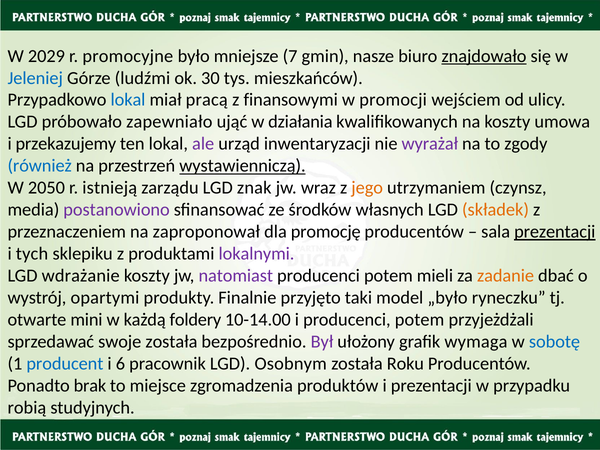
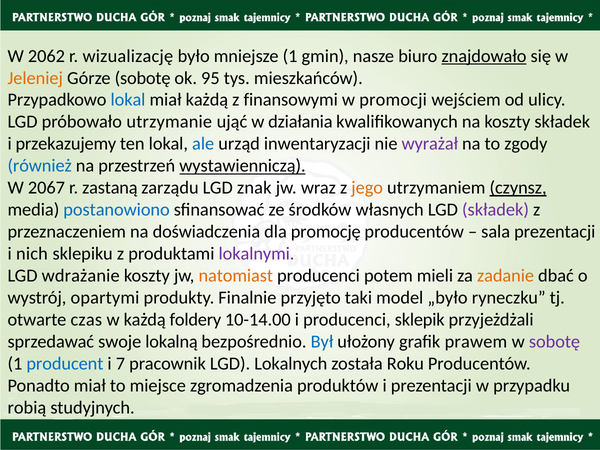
2029: 2029 -> 2062
promocyjne: promocyjne -> wizualizację
mniejsze 7: 7 -> 1
Jeleniej colour: blue -> orange
Górze ludźmi: ludźmi -> sobotę
30: 30 -> 95
miał pracą: pracą -> każdą
zapewniało: zapewniało -> utrzymanie
koszty umowa: umowa -> składek
ale colour: purple -> blue
2050: 2050 -> 2067
istnieją: istnieją -> zastaną
czynsz underline: none -> present
postanowiono colour: purple -> blue
składek at (495, 210) colour: orange -> purple
zaproponował: zaproponował -> doświadczenia
prezentacji at (555, 232) underline: present -> none
tych: tych -> nich
natomiast colour: purple -> orange
mini: mini -> czas
i producenci potem: potem -> sklepik
swoje została: została -> lokalną
Był colour: purple -> blue
wymaga: wymaga -> prawem
sobotę at (555, 342) colour: blue -> purple
6: 6 -> 7
Osobnym: Osobnym -> Lokalnych
Ponadto brak: brak -> miał
